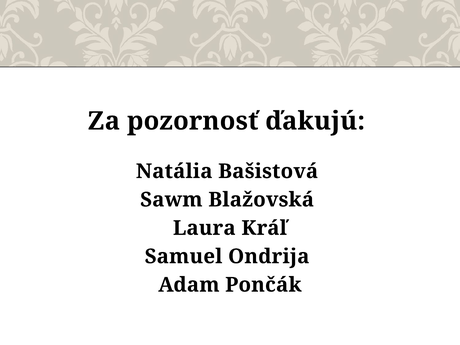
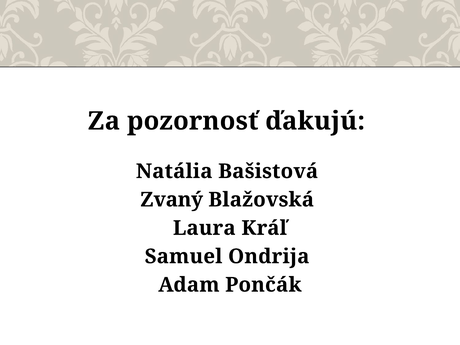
Sawm: Sawm -> Zvaný
